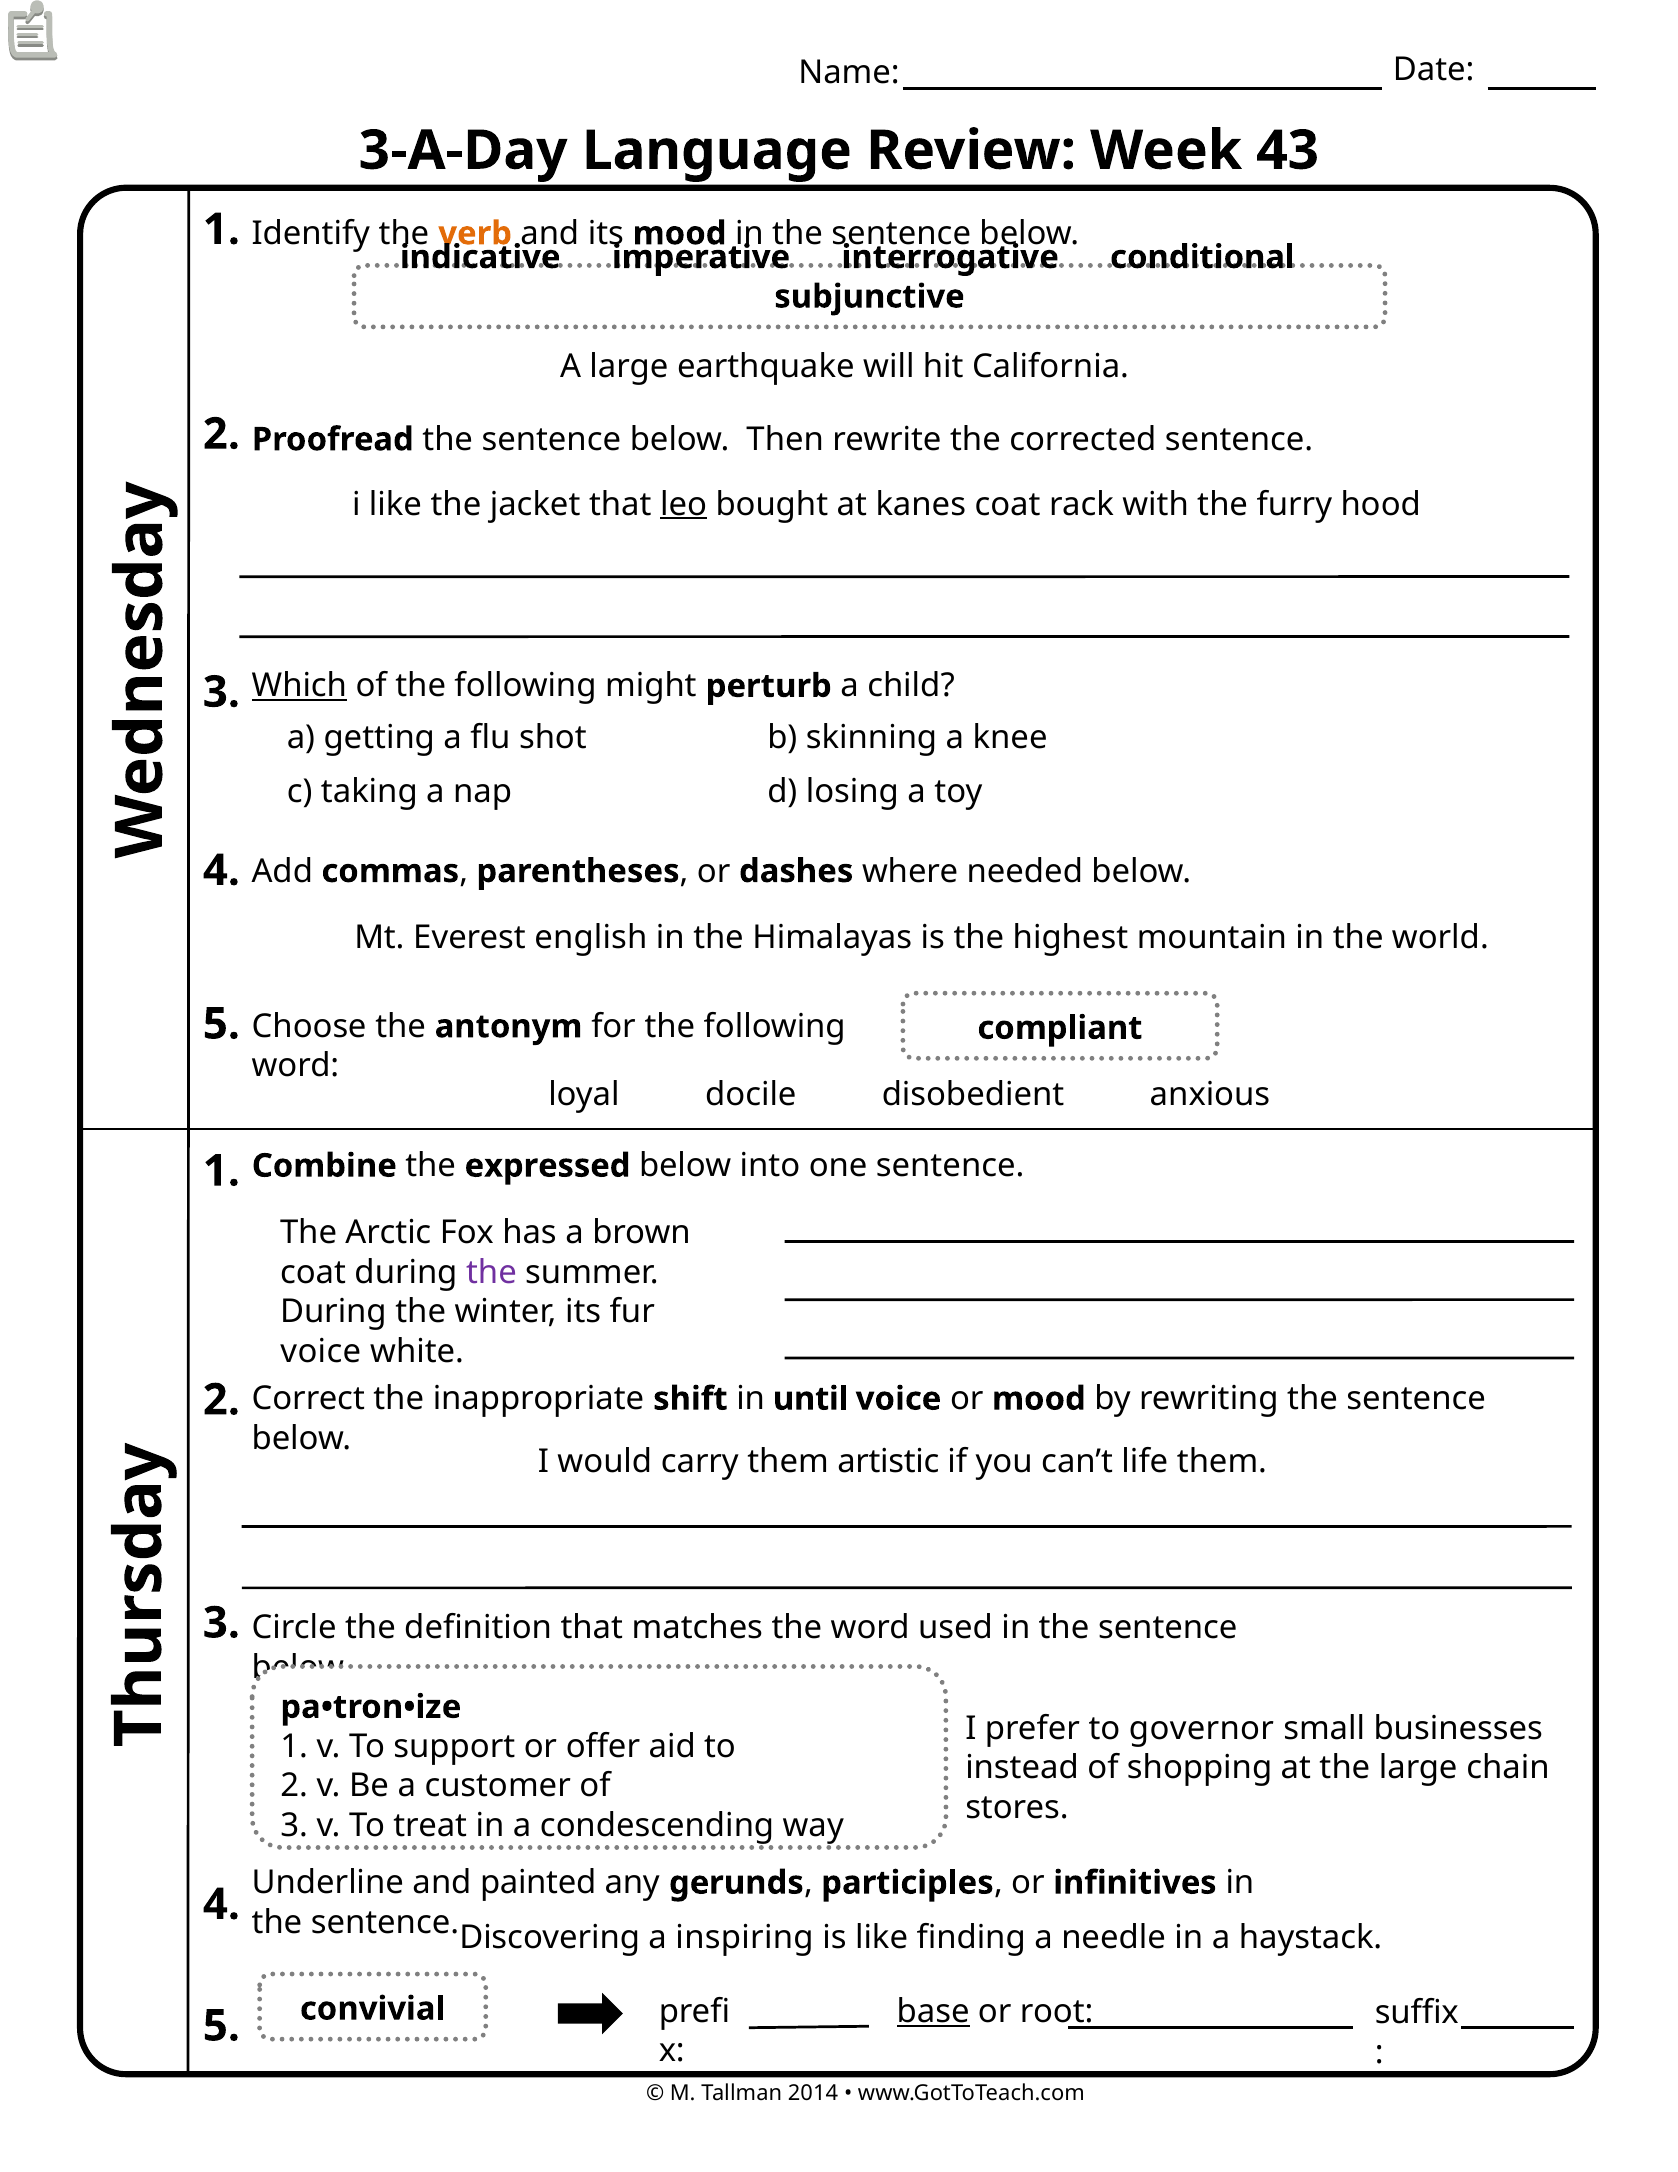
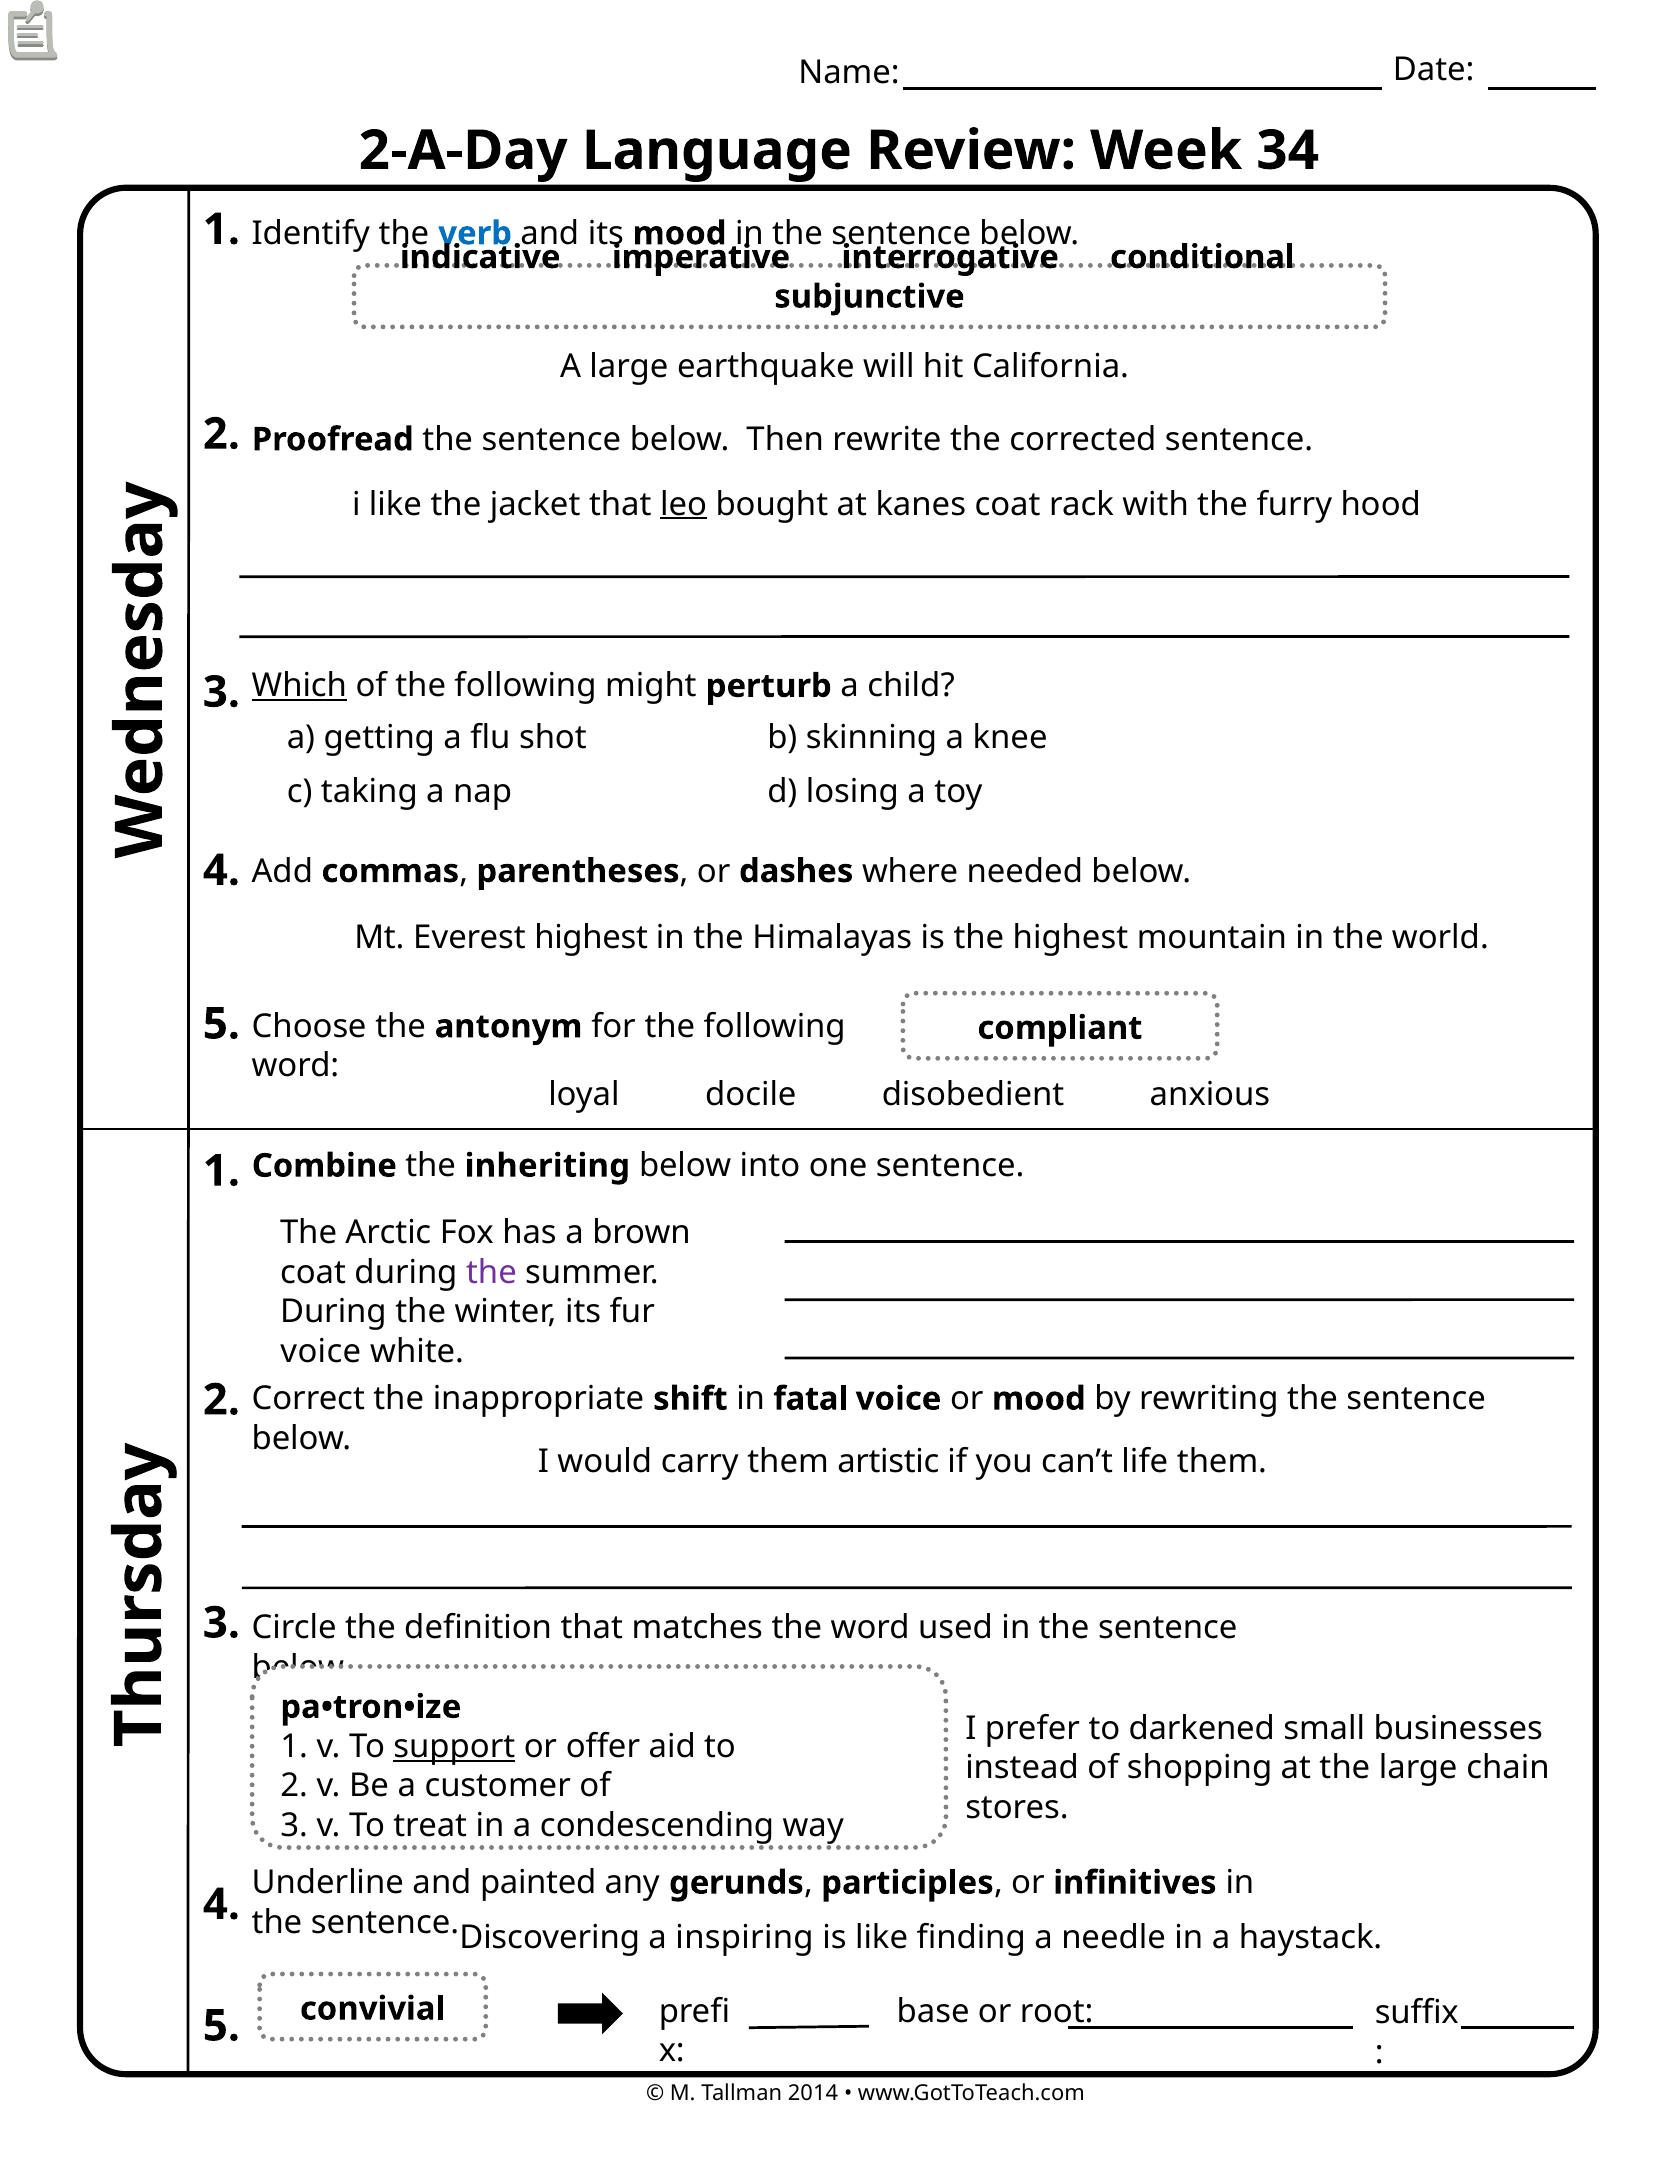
3-A-Day: 3-A-Day -> 2-A-Day
43: 43 -> 34
verb colour: orange -> blue
Everest english: english -> highest
expressed: expressed -> inheriting
until: until -> fatal
governor: governor -> darkened
support underline: none -> present
base underline: present -> none
